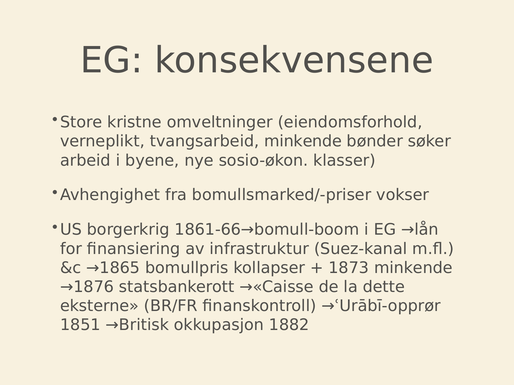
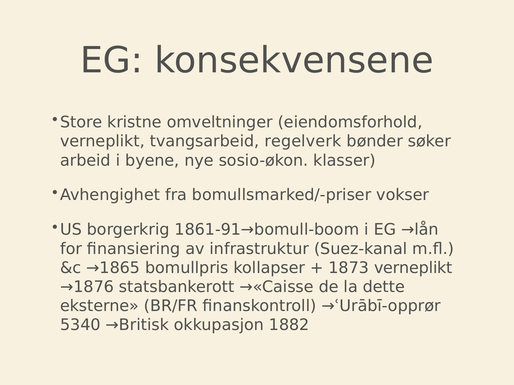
tvangsarbeid minkende: minkende -> regelverk
1861-66→bomull-boom: 1861-66→bomull-boom -> 1861-91→bomull-boom
1873 minkende: minkende -> verneplikt
1851: 1851 -> 5340
